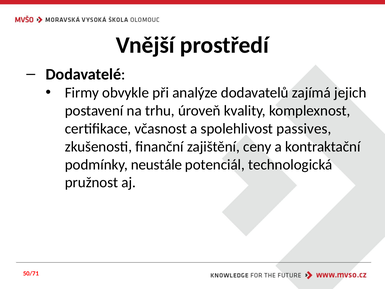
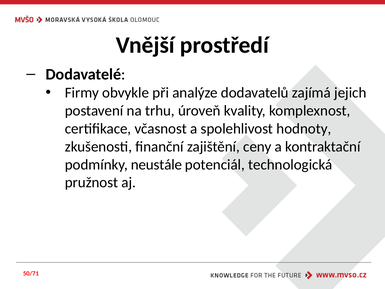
passives: passives -> hodnoty
